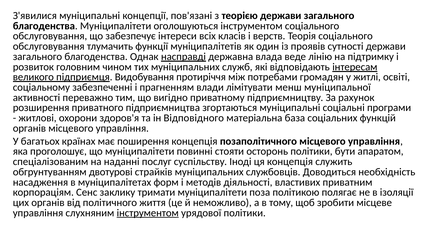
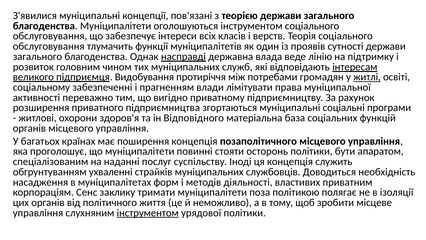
житлі underline: none -> present
менш: менш -> права
двотурові: двотурові -> ухваленні
